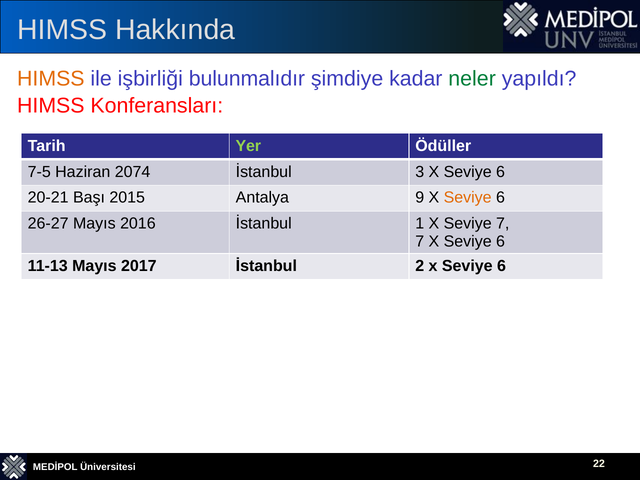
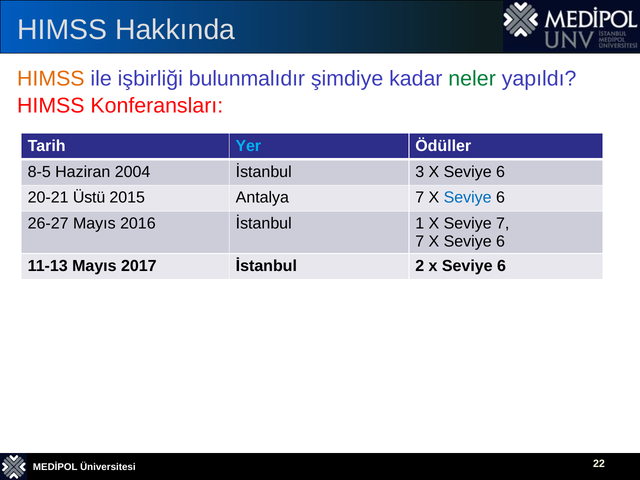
Yer colour: light green -> light blue
7-5: 7-5 -> 8-5
2074: 2074 -> 2004
Başı: Başı -> Üstü
Antalya 9: 9 -> 7
Seviye at (468, 198) colour: orange -> blue
